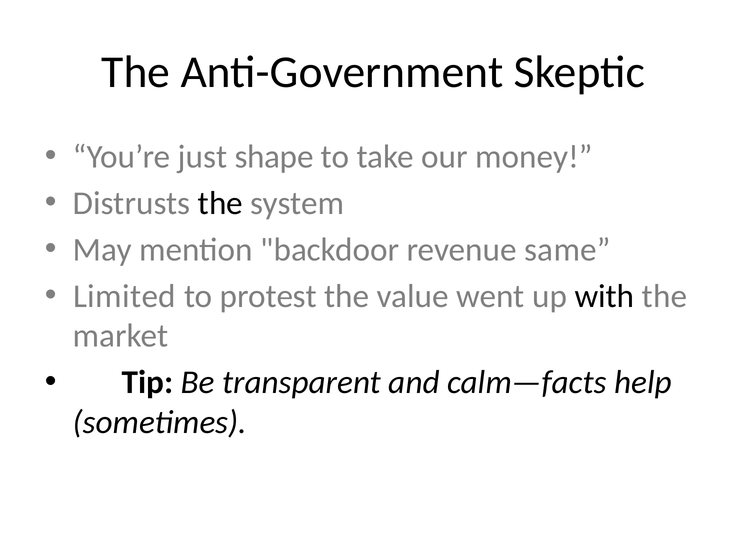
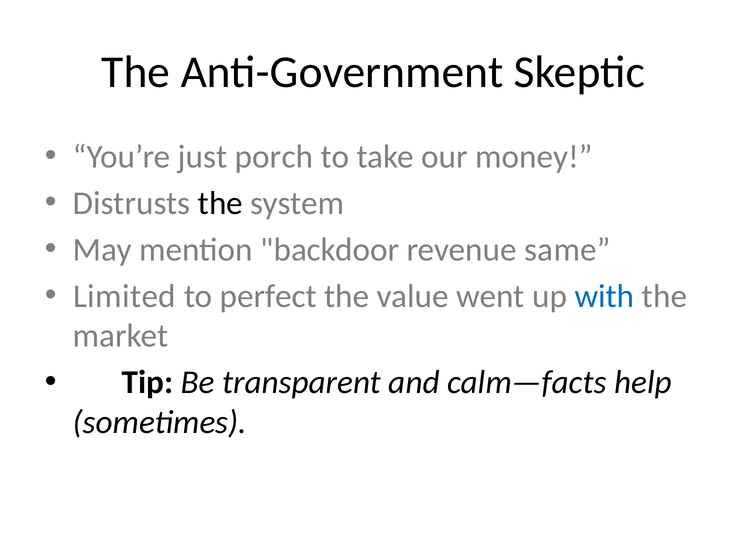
shape: shape -> porch
protest: protest -> perfect
with colour: black -> blue
